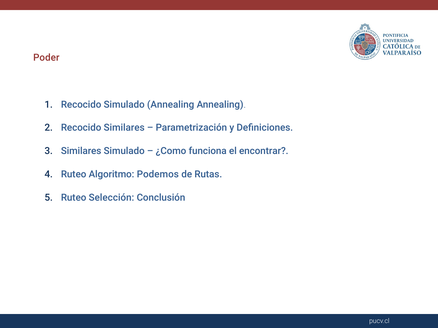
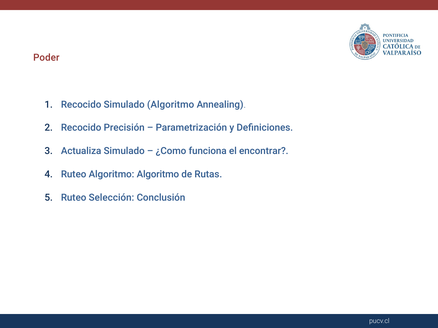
Simulado Annealing: Annealing -> Algoritmo
Recocido Similares: Similares -> Precisión
Similares at (81, 151): Similares -> Actualiza
Algoritmo Podemos: Podemos -> Algoritmo
